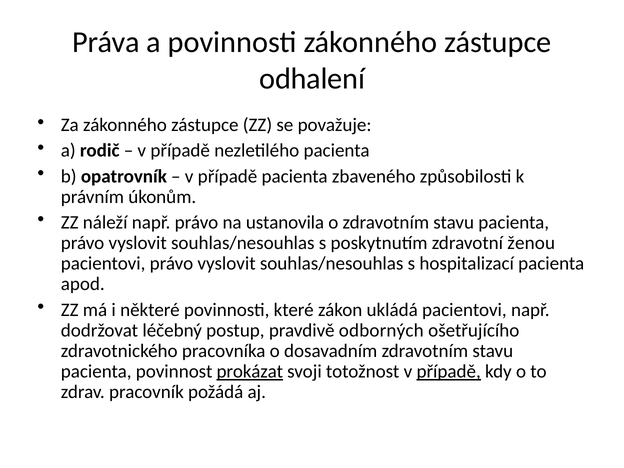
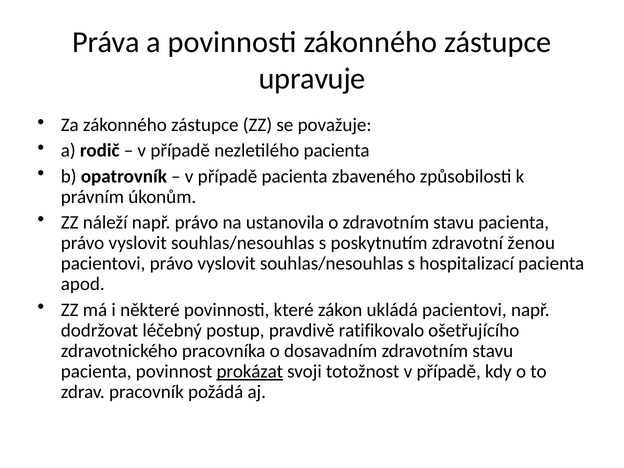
odhalení: odhalení -> upravuje
odborných: odborných -> ratifikovalo
případě at (449, 371) underline: present -> none
